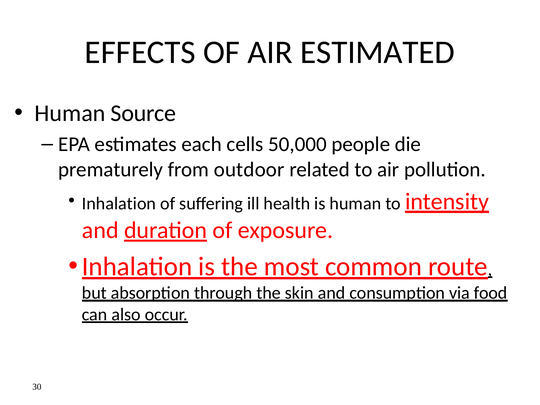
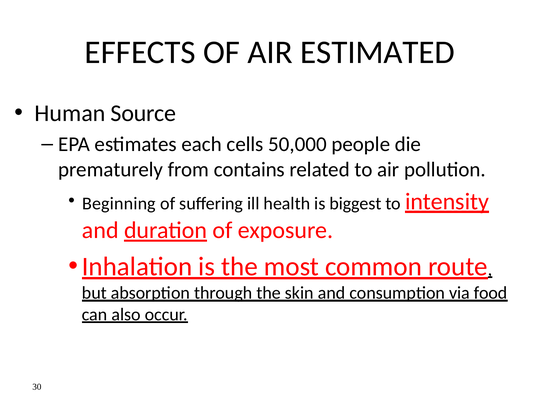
outdoor: outdoor -> contains
Inhalation at (119, 204): Inhalation -> Beginning
is human: human -> biggest
